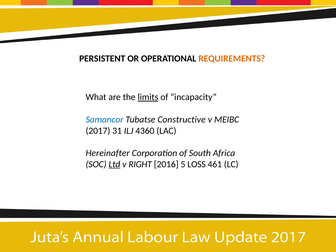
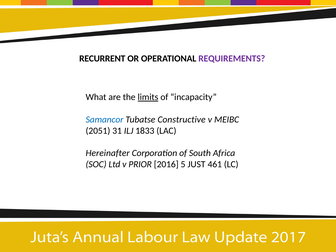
PERSISTENT: PERSISTENT -> RECURRENT
REQUIREMENTS colour: orange -> purple
2017: 2017 -> 2051
4360: 4360 -> 1833
Ltd underline: present -> none
RIGHT: RIGHT -> PRIOR
LOSS: LOSS -> JUST
